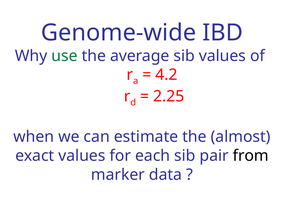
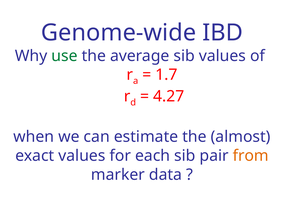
4.2: 4.2 -> 1.7
2.25: 2.25 -> 4.27
from colour: black -> orange
